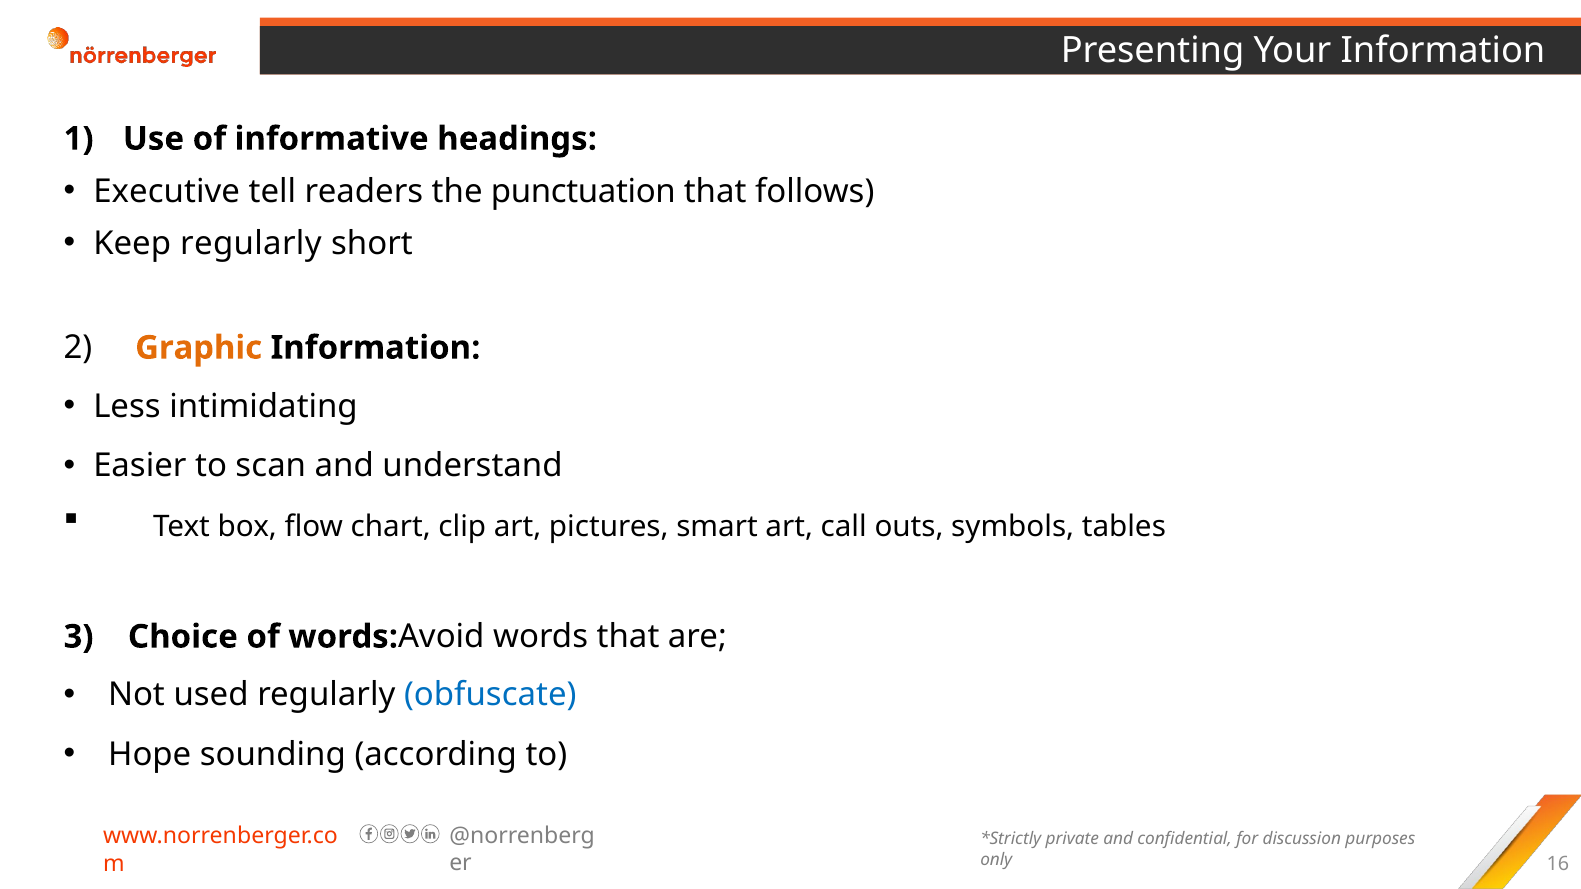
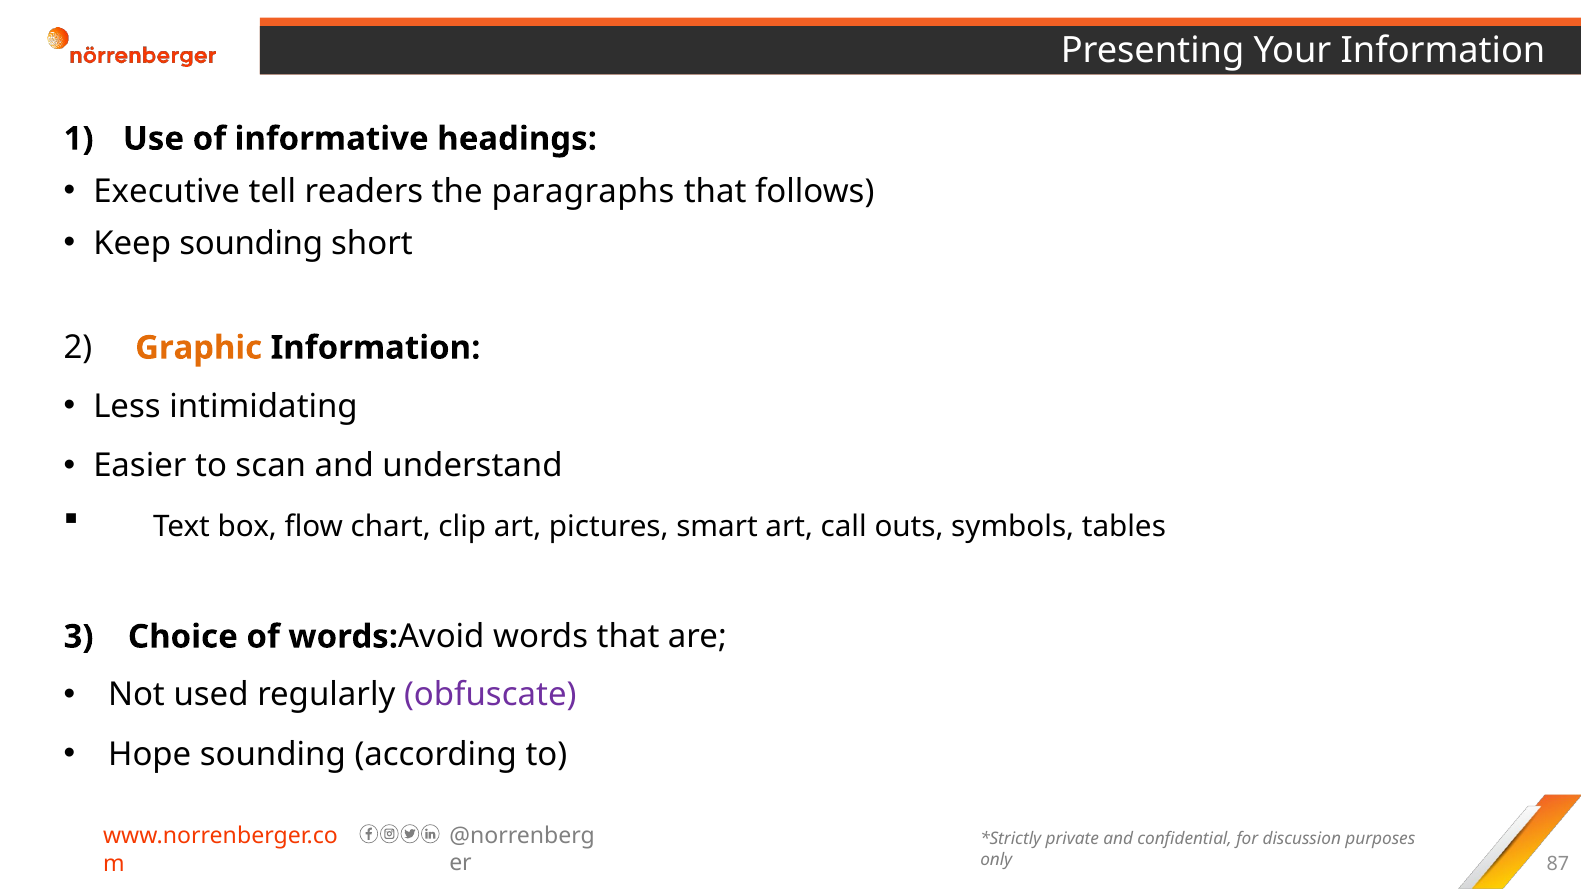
punctuation: punctuation -> paragraphs
Keep regularly: regularly -> sounding
obfuscate colour: blue -> purple
16: 16 -> 87
